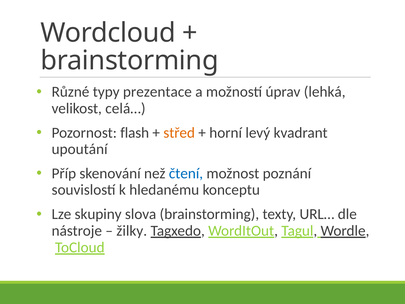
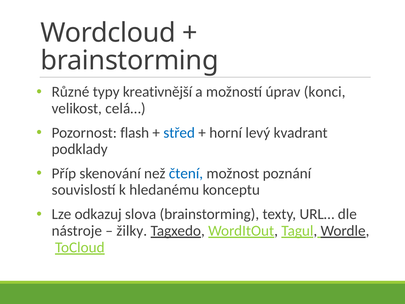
prezentace: prezentace -> kreativnější
lehká: lehká -> konci
střed colour: orange -> blue
upoutání: upoutání -> podklady
skupiny: skupiny -> odkazuj
